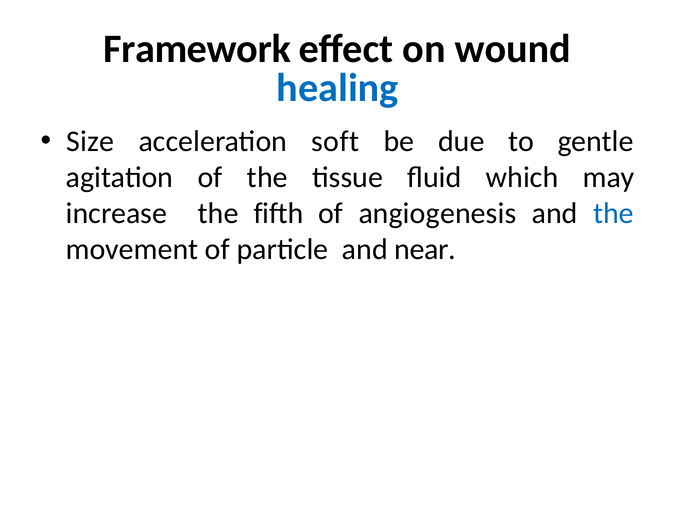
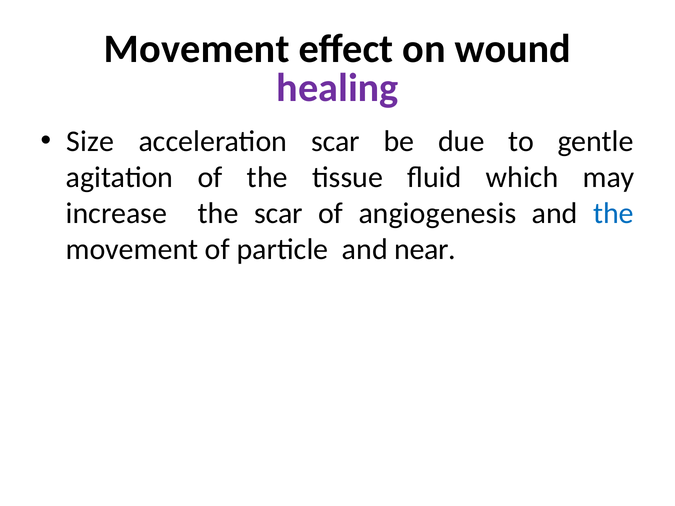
Framework at (197, 49): Framework -> Movement
healing colour: blue -> purple
acceleration soft: soft -> scar
the fifth: fifth -> scar
